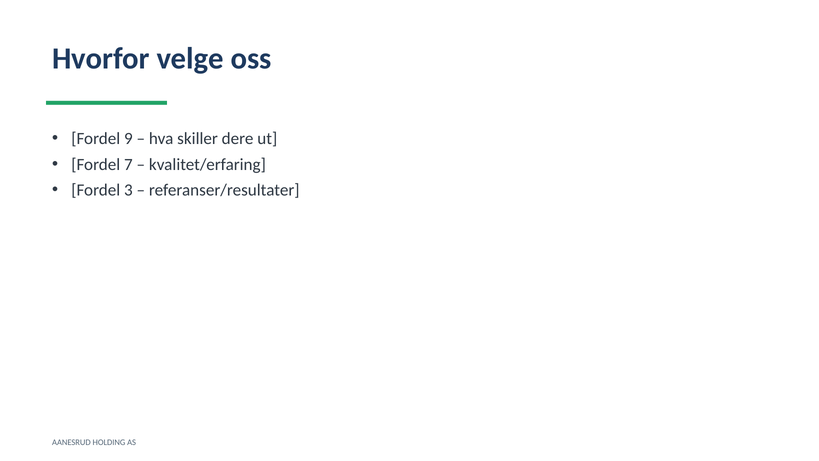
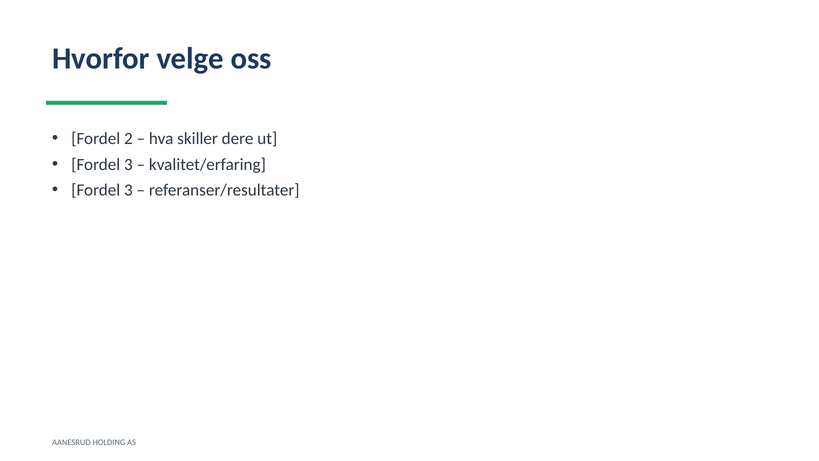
9: 9 -> 2
7 at (128, 164): 7 -> 3
